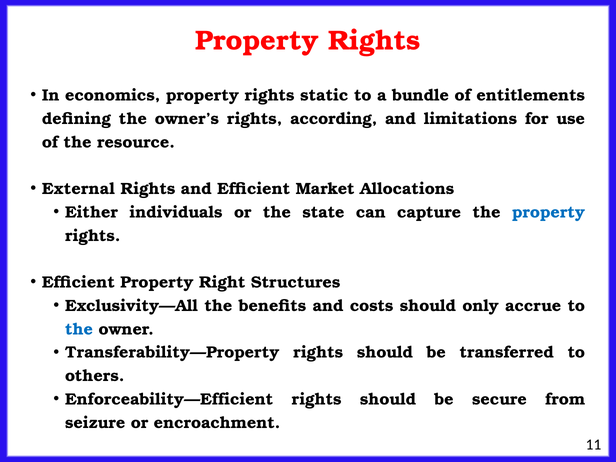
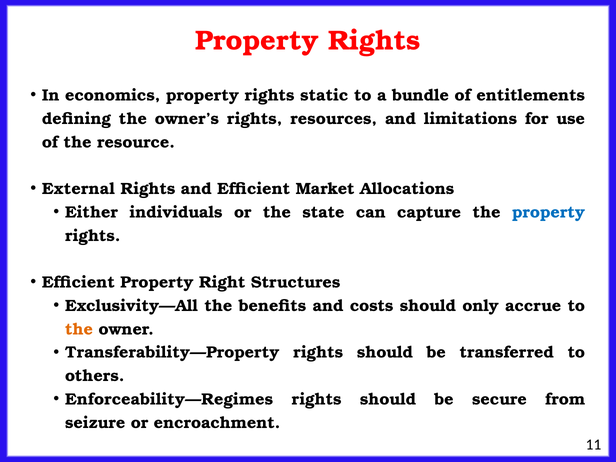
according: according -> resources
the at (79, 329) colour: blue -> orange
Enforceability—Efficient: Enforceability—Efficient -> Enforceability—Regimes
